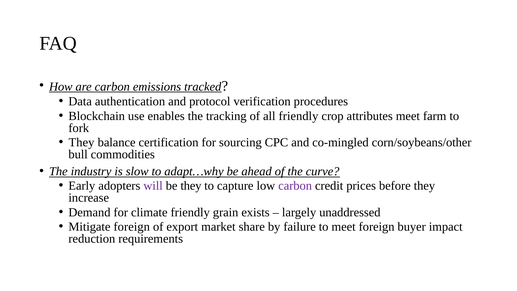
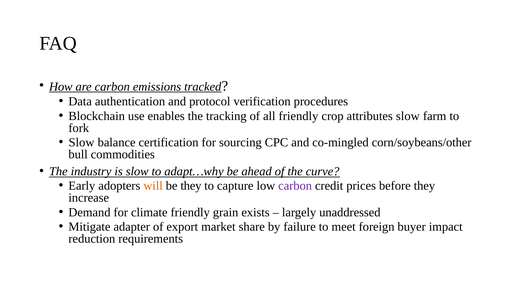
attributes meet: meet -> slow
They at (81, 142): They -> Slow
will colour: purple -> orange
Mitigate foreign: foreign -> adapter
